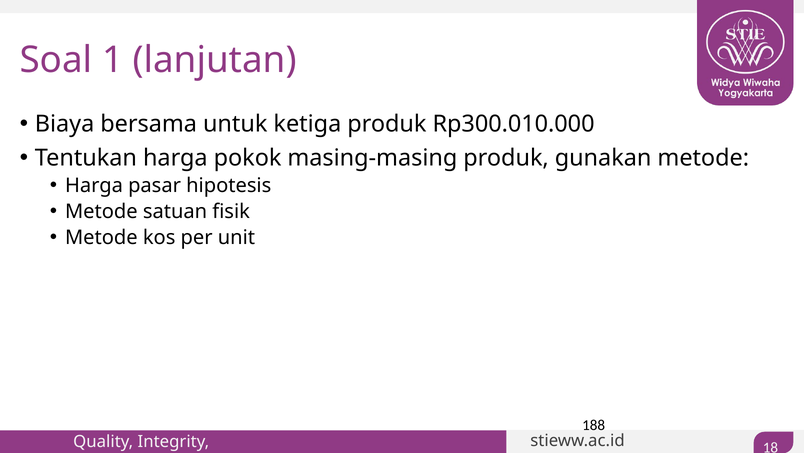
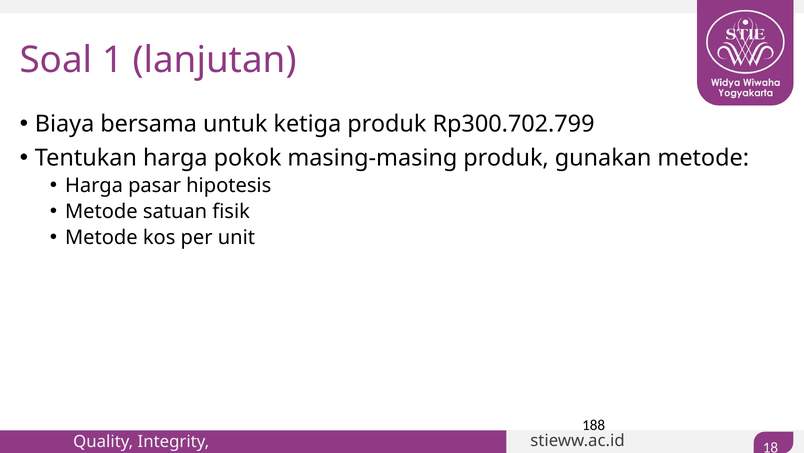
Rp300.010.000: Rp300.010.000 -> Rp300.702.799
